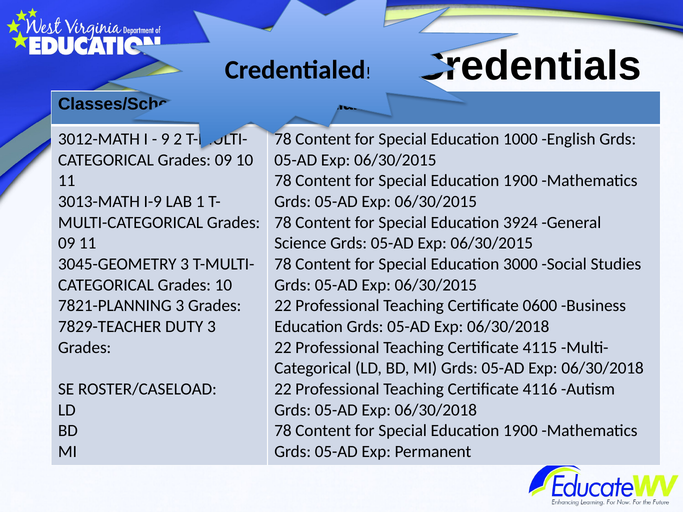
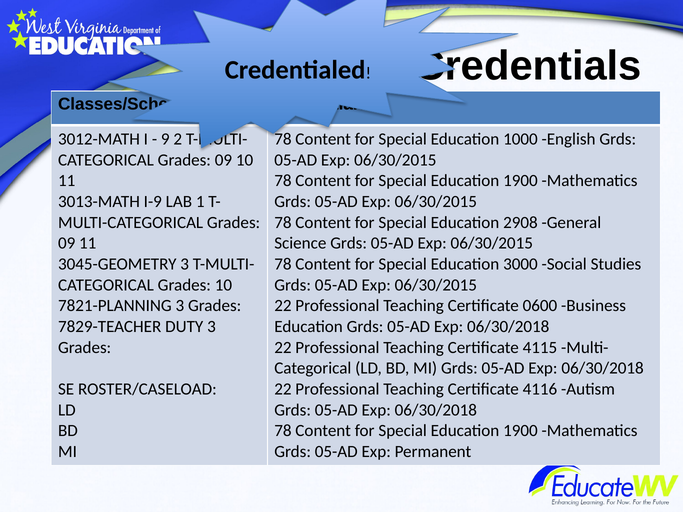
3924: 3924 -> 2908
